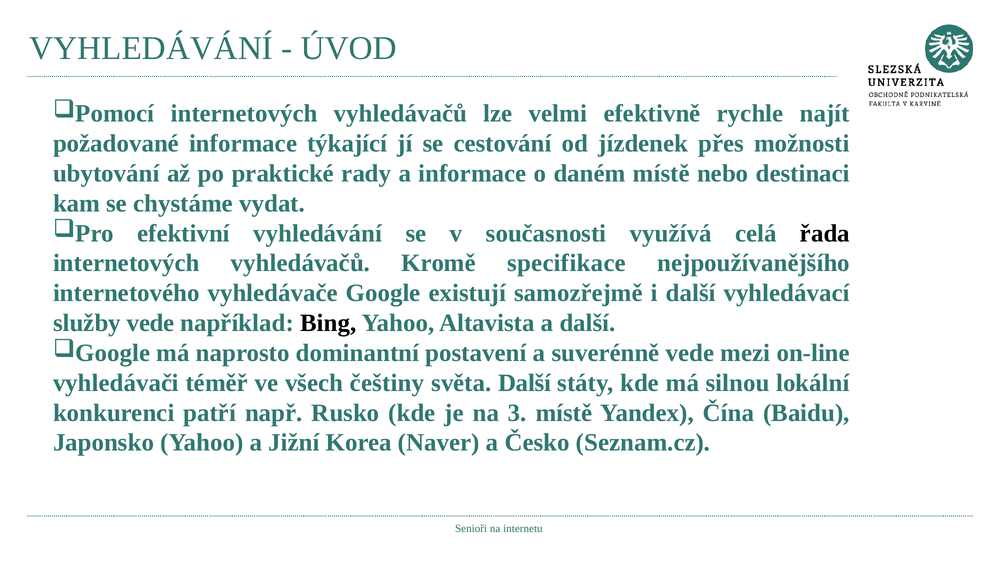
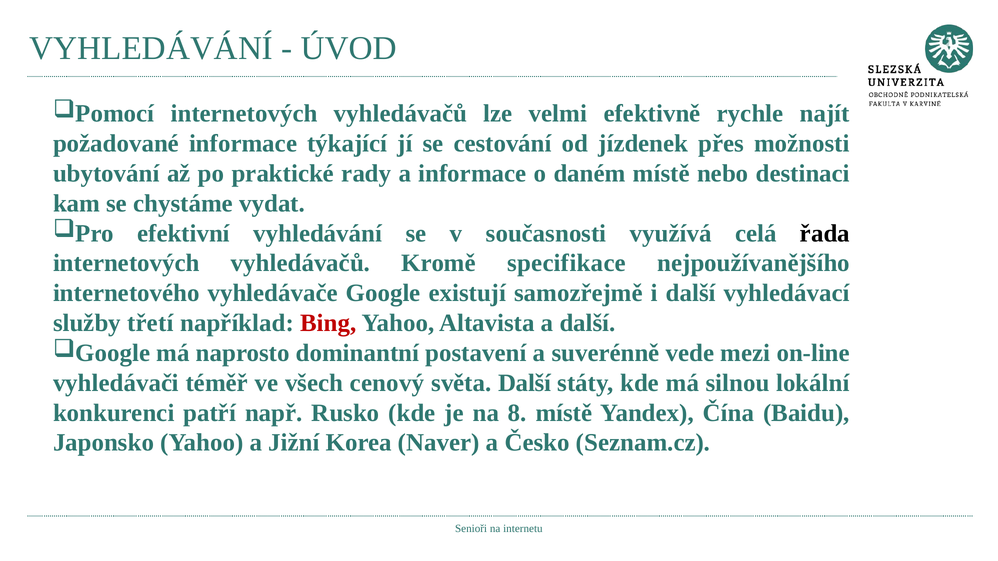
služby vede: vede -> třetí
Bing colour: black -> red
češtiny: češtiny -> cenový
3: 3 -> 8
